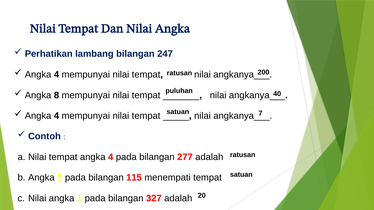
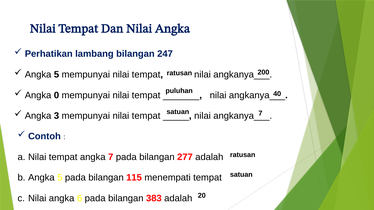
4 at (57, 75): 4 -> 5
8: 8 -> 0
4 at (57, 116): 4 -> 3
tempat angka 4: 4 -> 7
1: 1 -> 6
327: 327 -> 383
